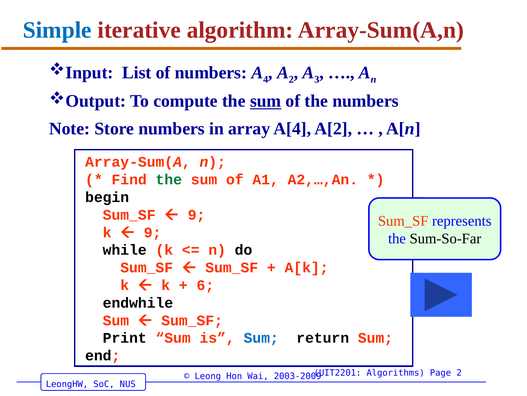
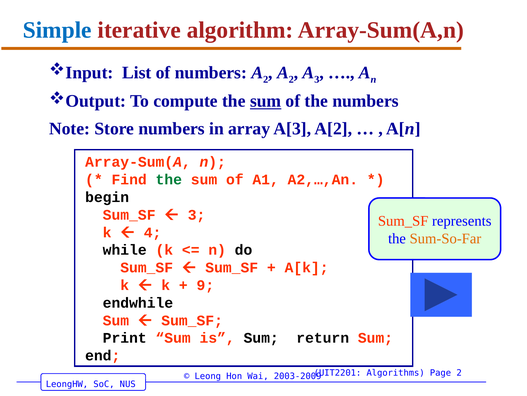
4 at (266, 79): 4 -> 2
A[4: A[4 -> A[3
9 at (197, 214): 9 -> 3
9 at (153, 232): 9 -> 4
Sum-So-Far colour: black -> orange
6: 6 -> 9
Sum at (261, 338) colour: blue -> black
